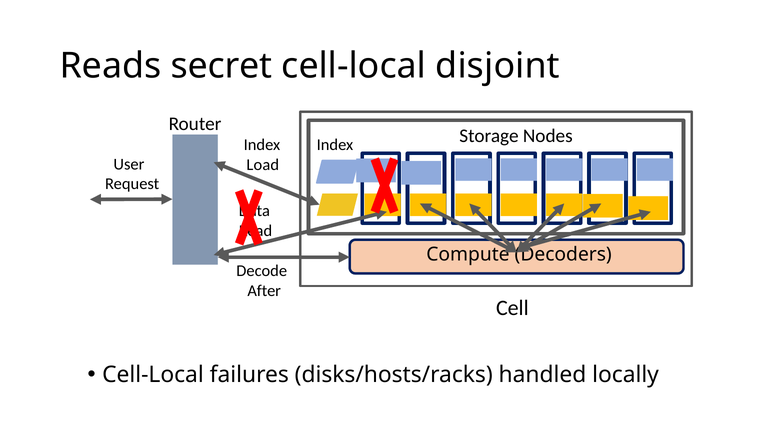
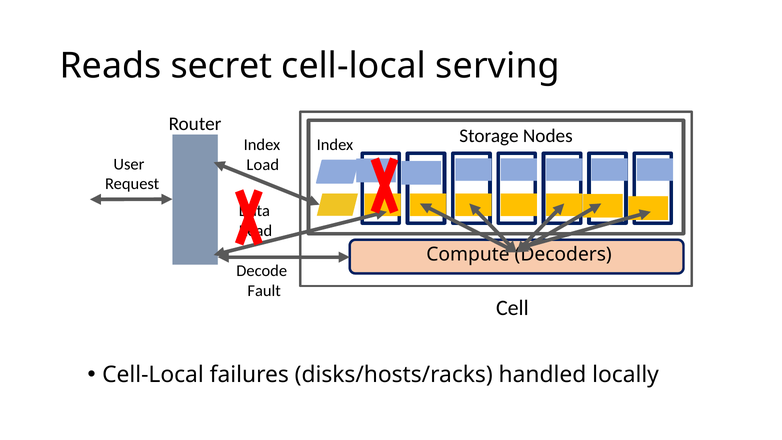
disjoint: disjoint -> serving
After: After -> Fault
